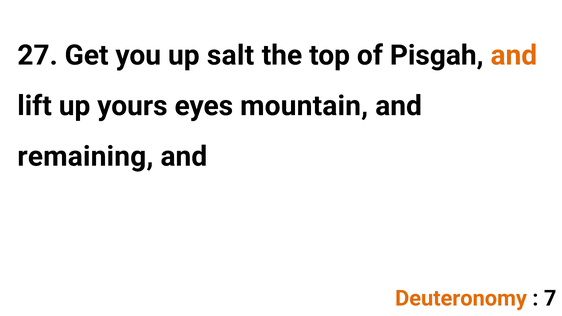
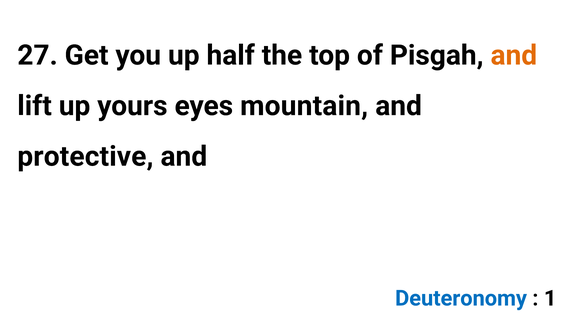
salt: salt -> half
remaining: remaining -> protective
Deuteronomy colour: orange -> blue
7: 7 -> 1
